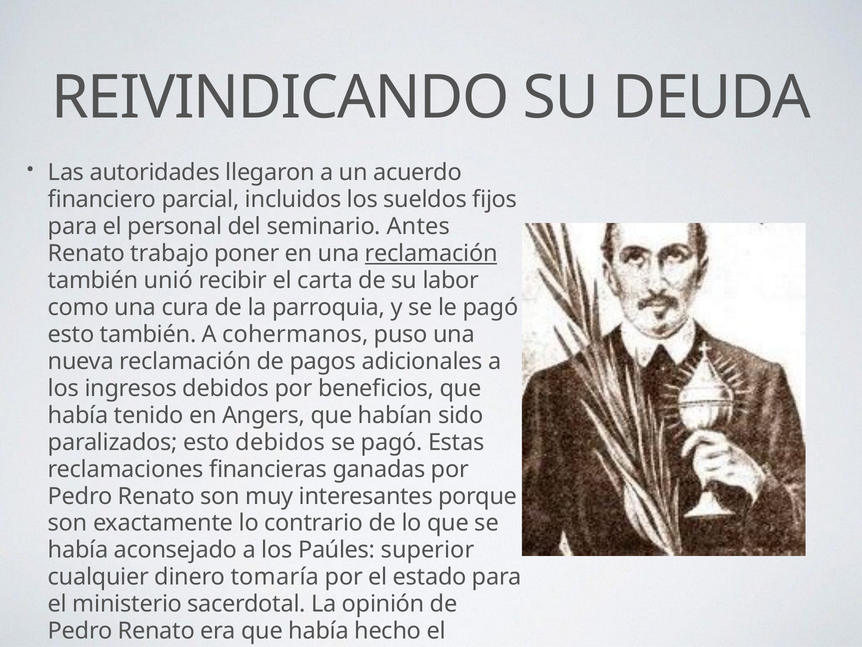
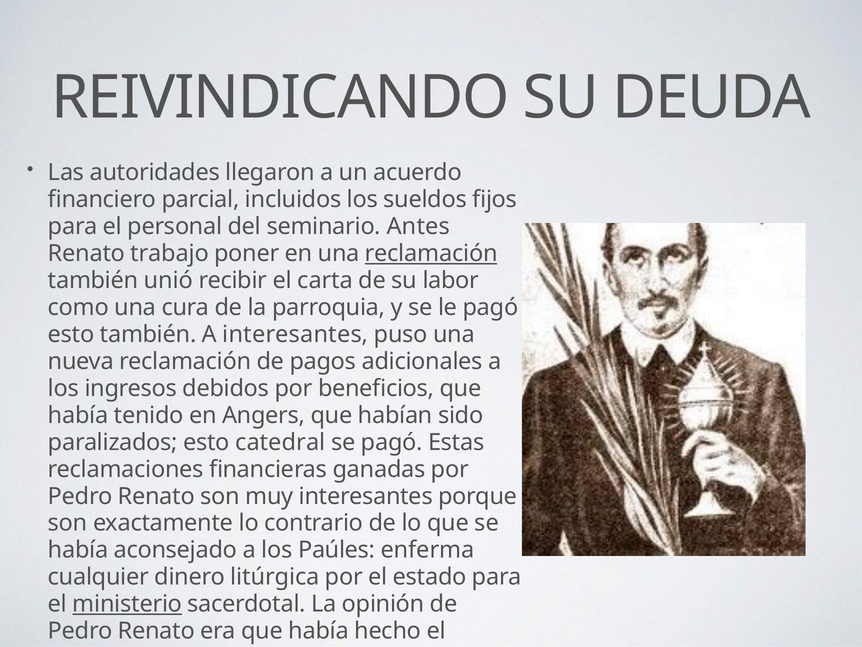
A cohermanos: cohermanos -> interesantes
esto debidos: debidos -> catedral
superior: superior -> enferma
tomaría: tomaría -> litúrgica
ministerio underline: none -> present
